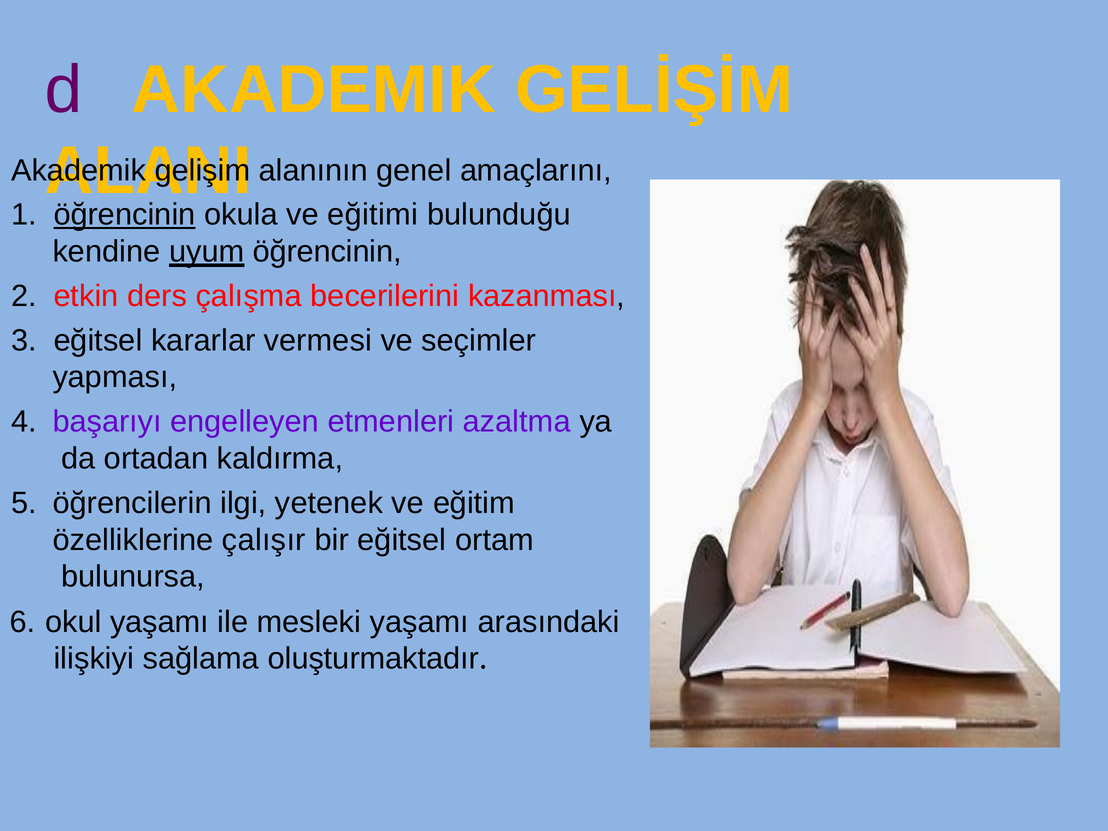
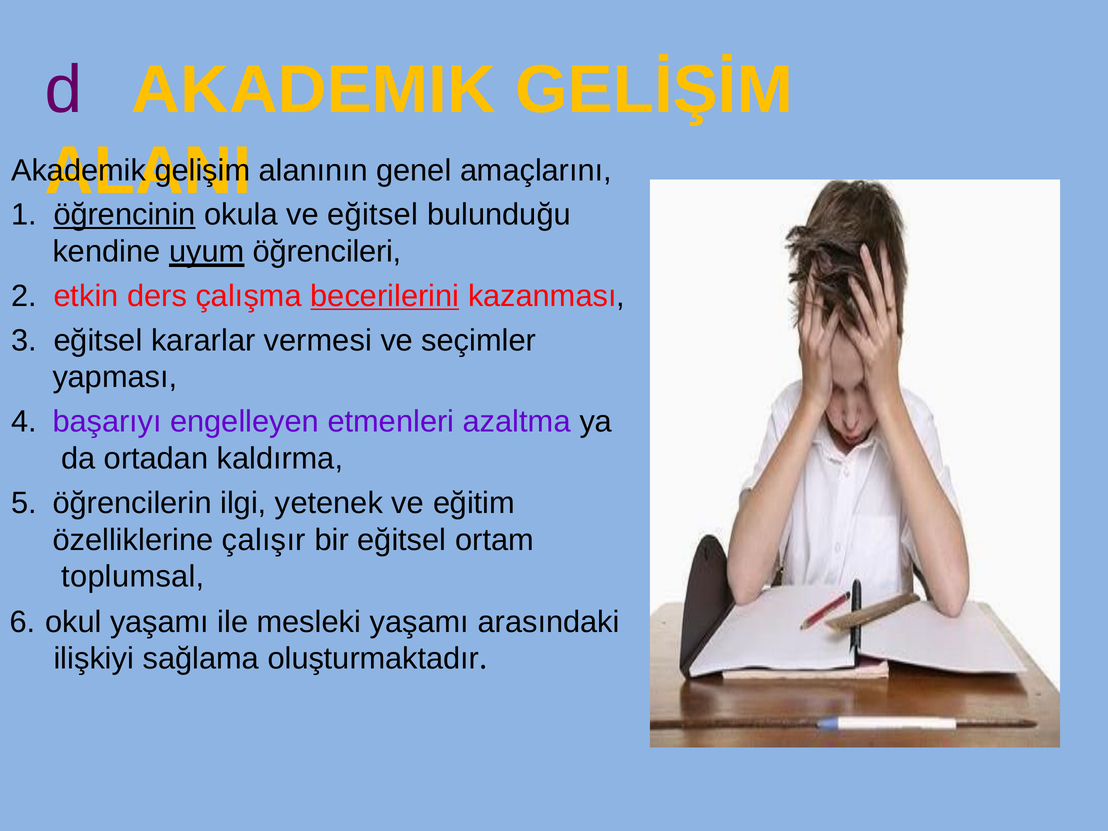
ve eğitimi: eğitimi -> eğitsel
uyum öğrencinin: öğrencinin -> öğrencileri
becerilerini underline: none -> present
bulunursa: bulunursa -> toplumsal
